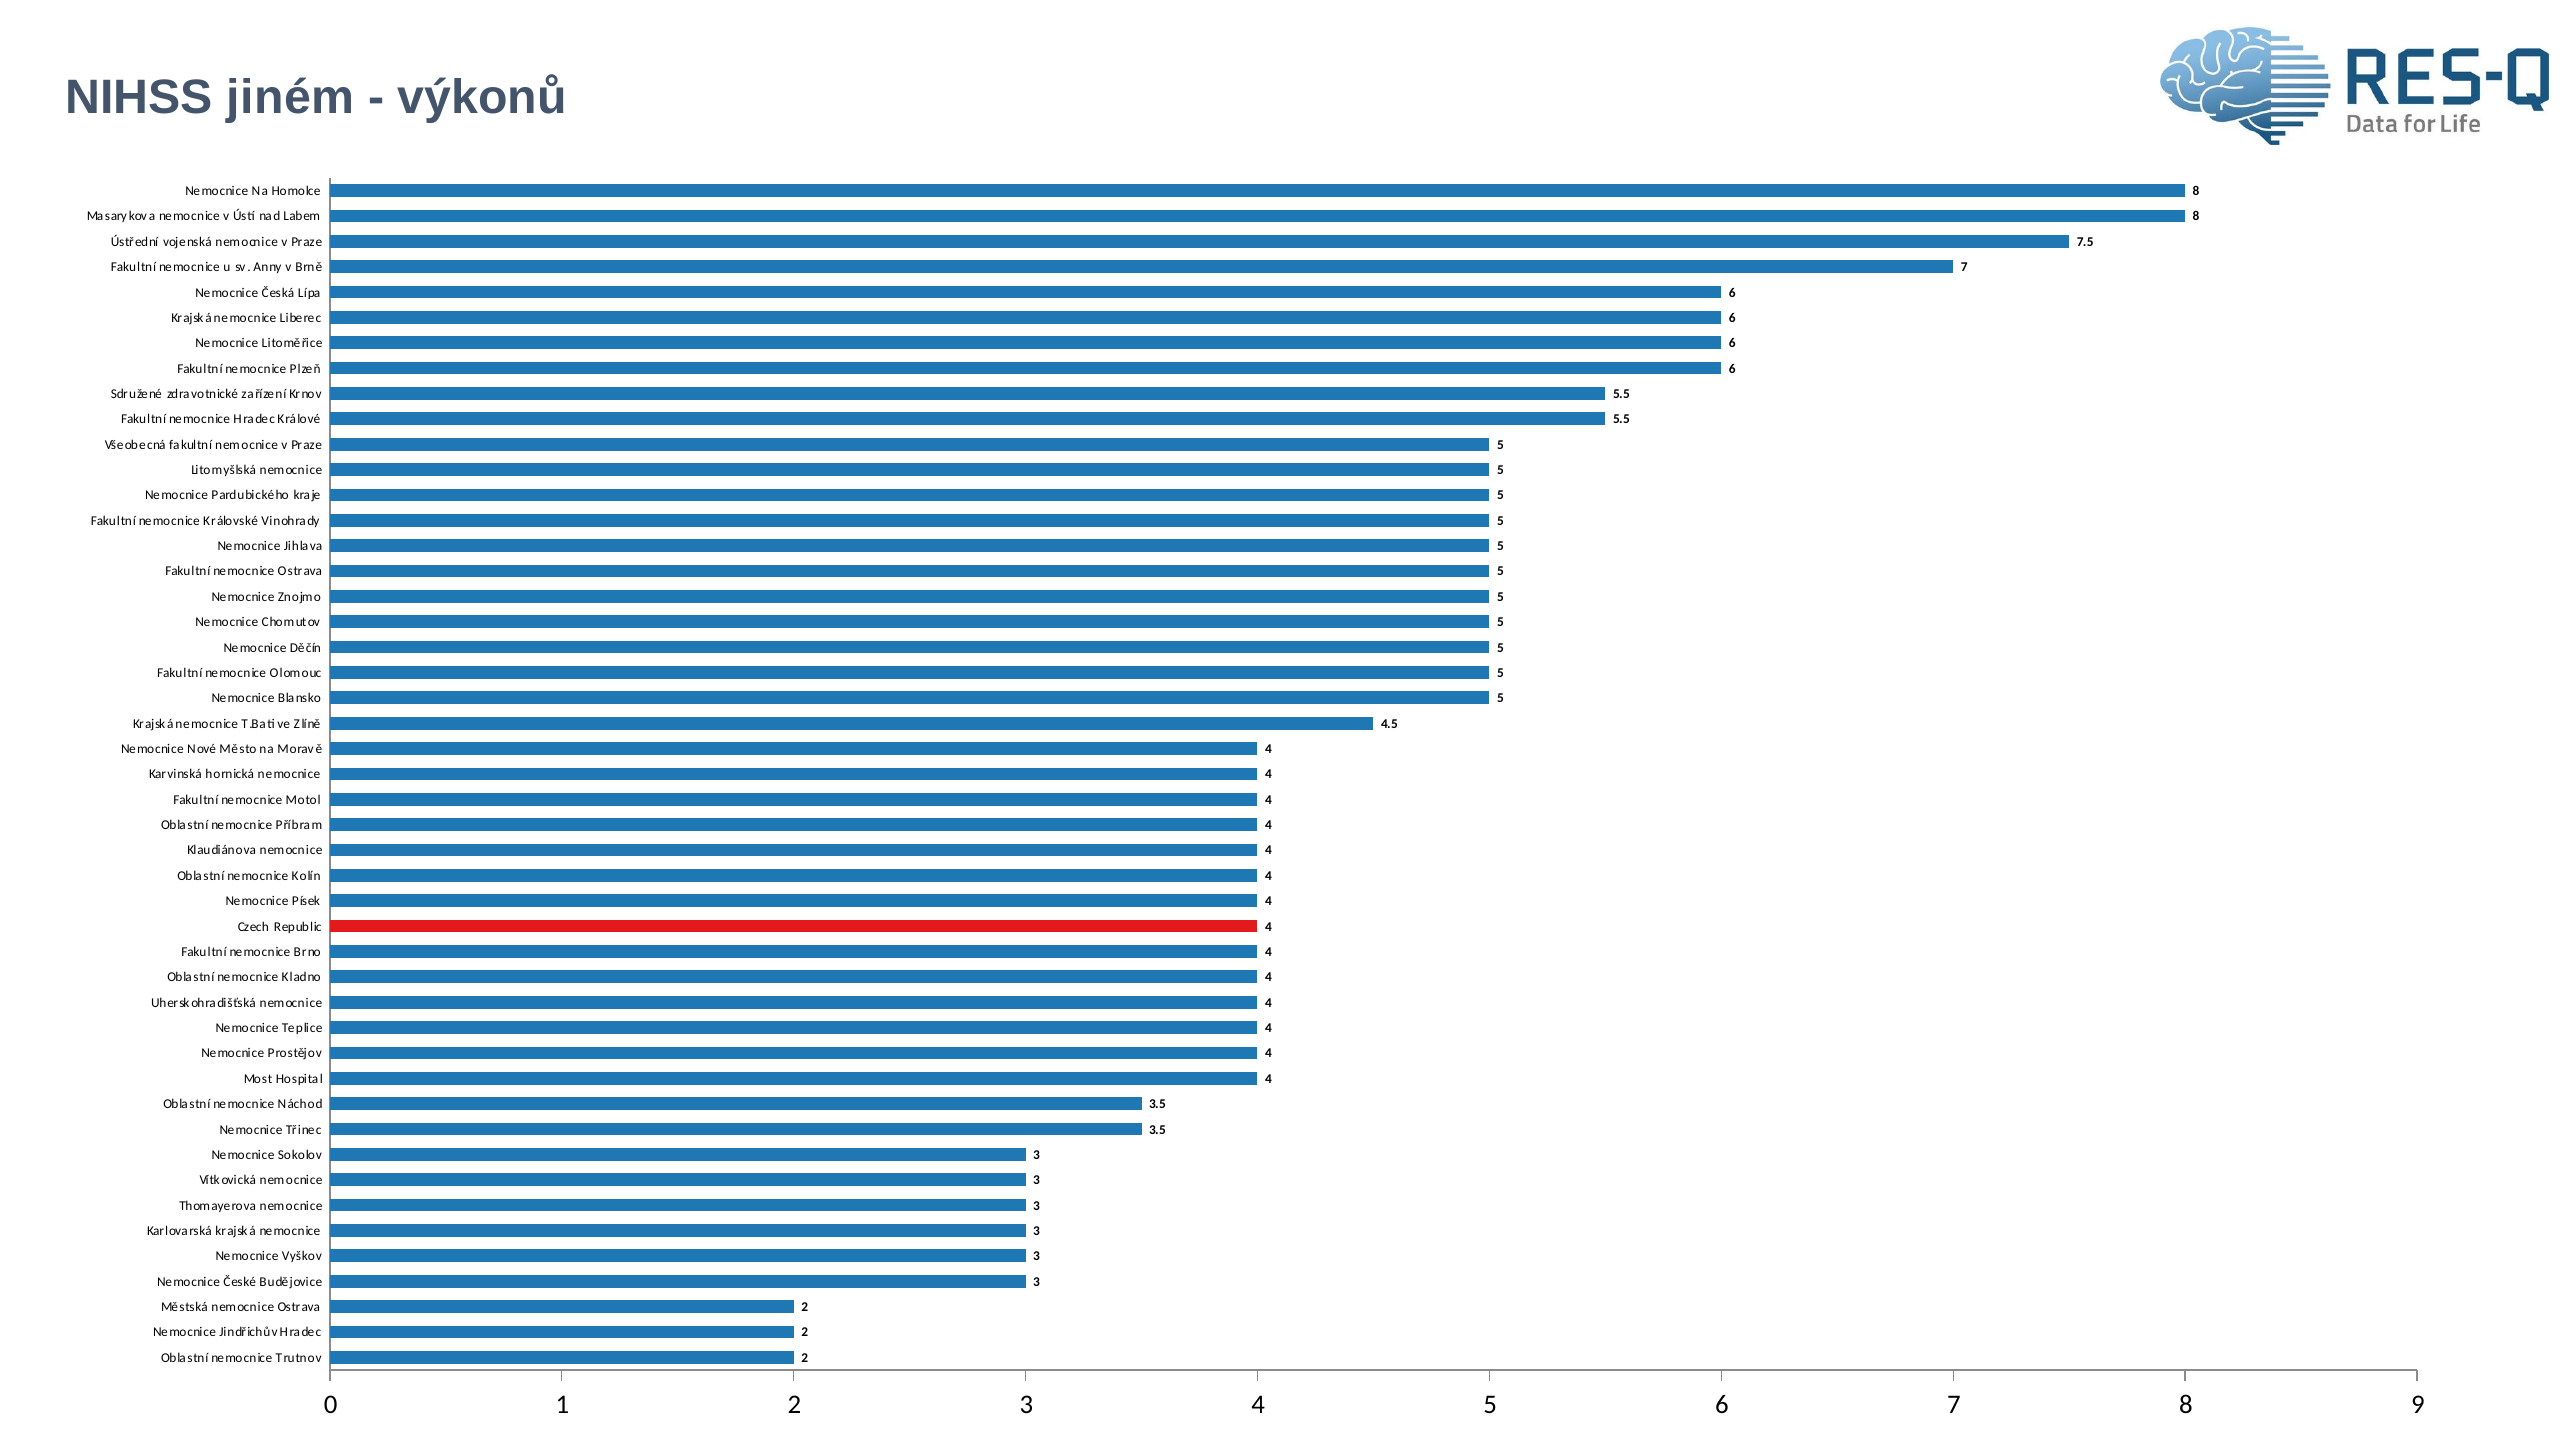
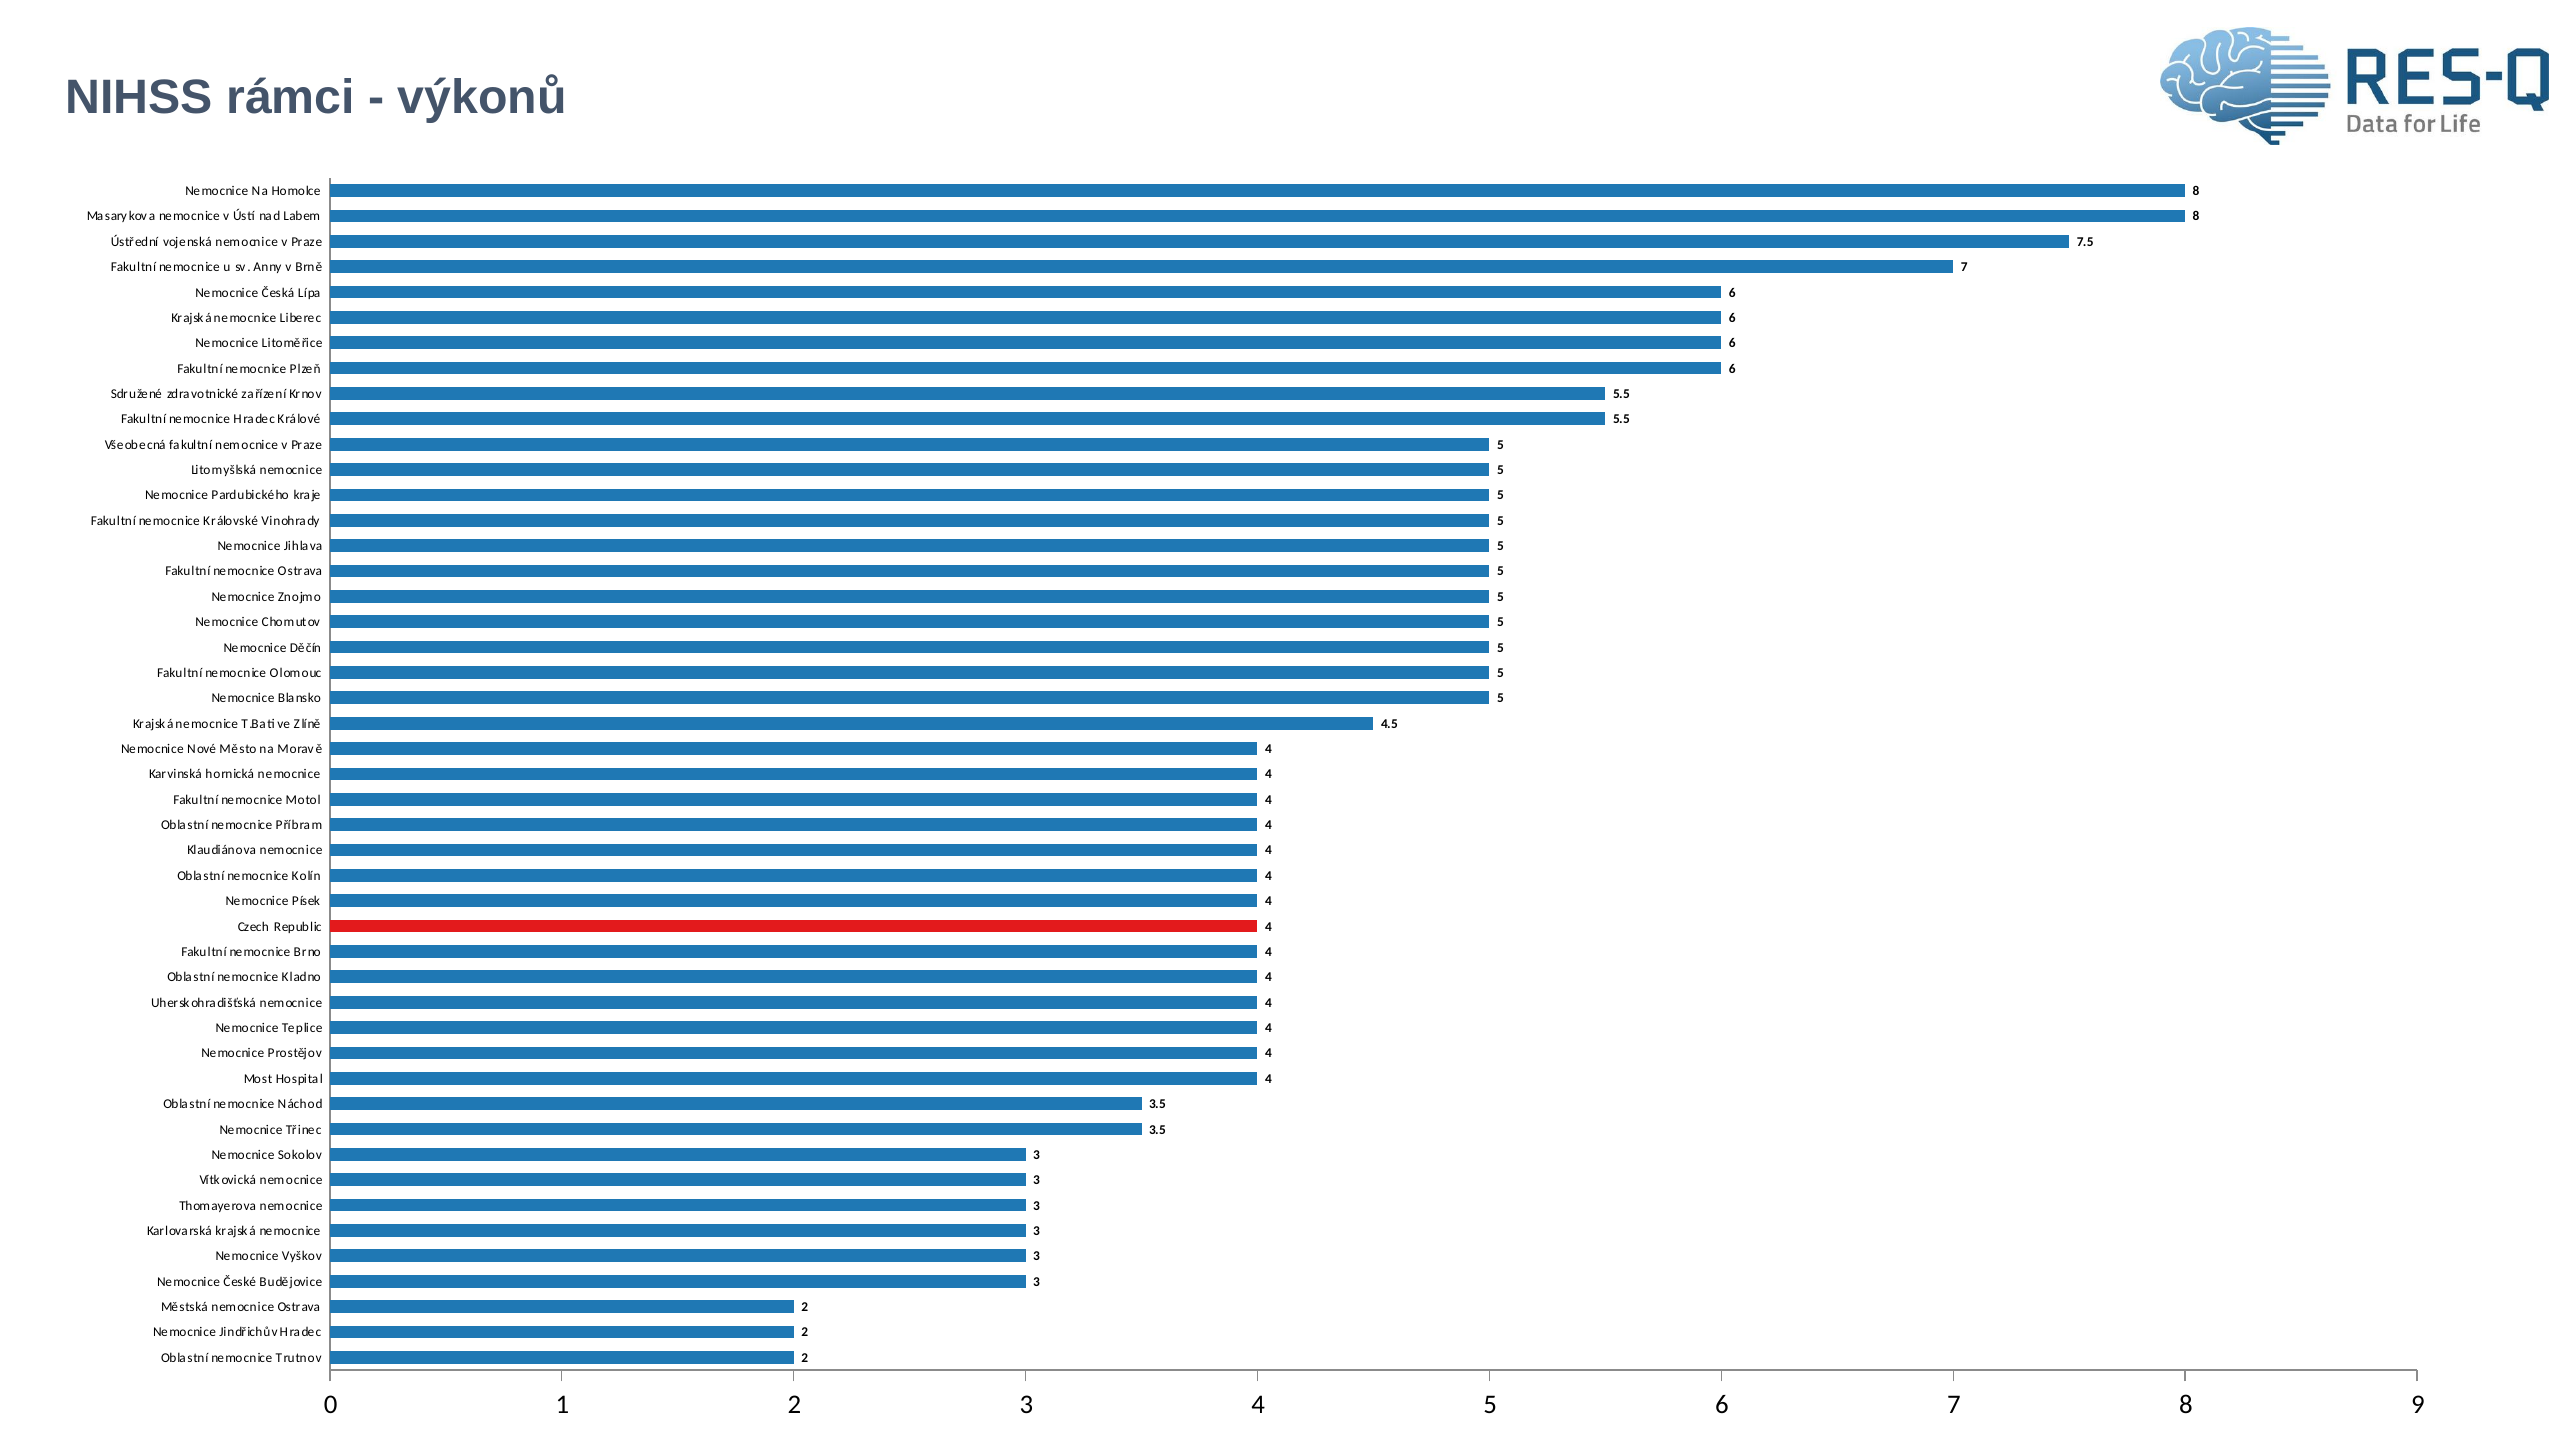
jiném: jiném -> rámci
